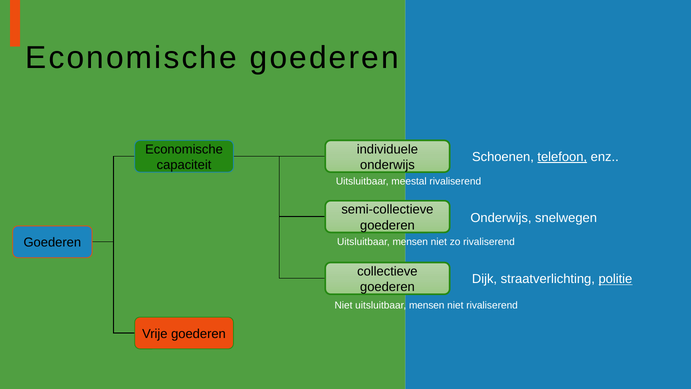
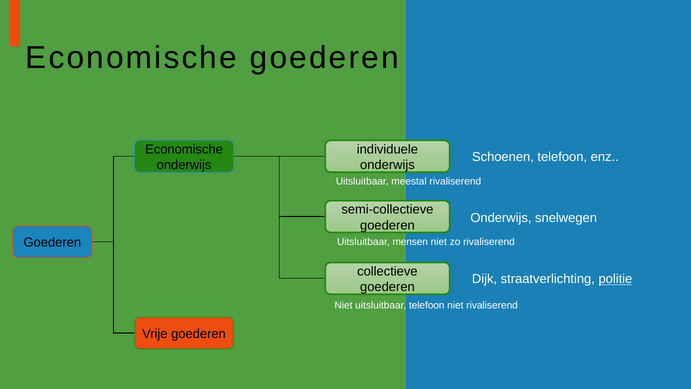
telefoon at (562, 157) underline: present -> none
capaciteit at (184, 165): capaciteit -> onderwijs
Niet uitsluitbaar mensen: mensen -> telefoon
